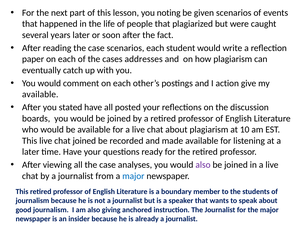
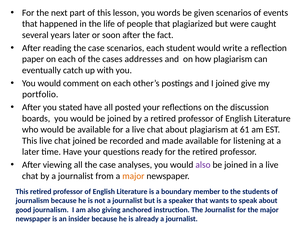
noting: noting -> words
I action: action -> joined
available at (40, 94): available -> portfolio
10: 10 -> 61
major at (133, 176) colour: blue -> orange
